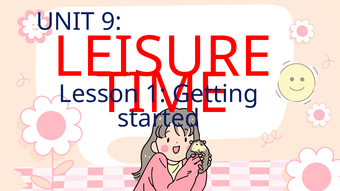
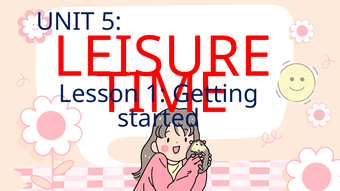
9: 9 -> 5
